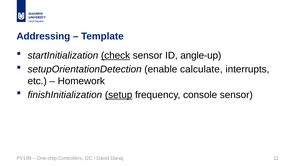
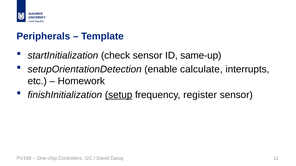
Addressing: Addressing -> Peripherals
check underline: present -> none
angle-up: angle-up -> same-up
console: console -> register
